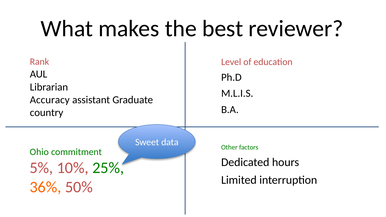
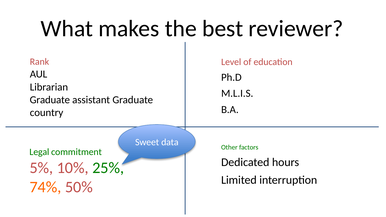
Accuracy at (50, 100): Accuracy -> Graduate
Ohio: Ohio -> Legal
36%: 36% -> 74%
